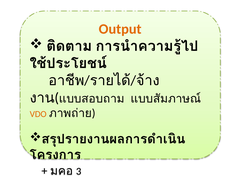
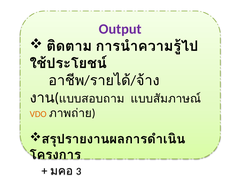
Output colour: orange -> purple
